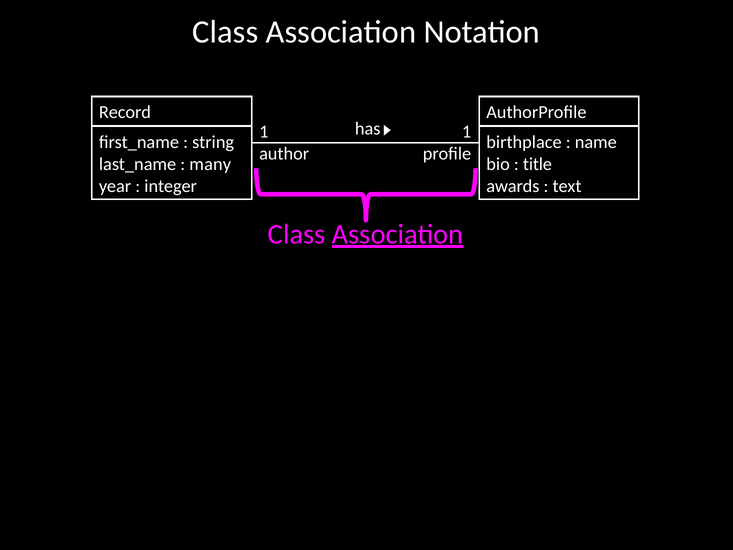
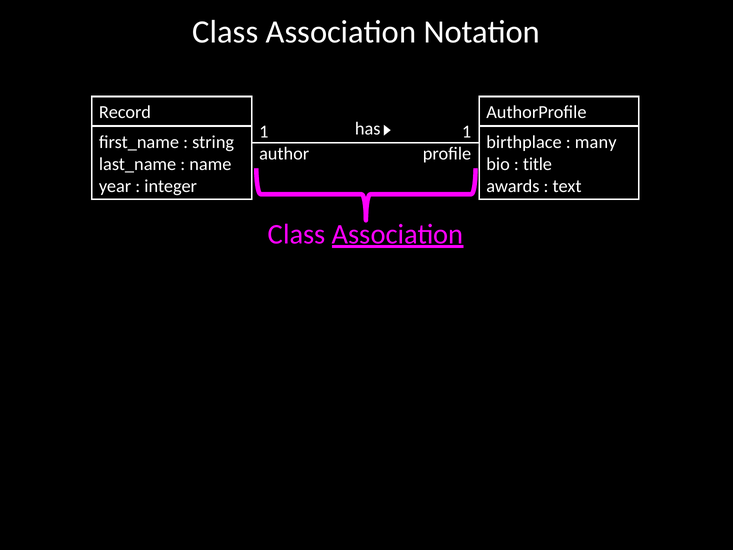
name: name -> many
many: many -> name
